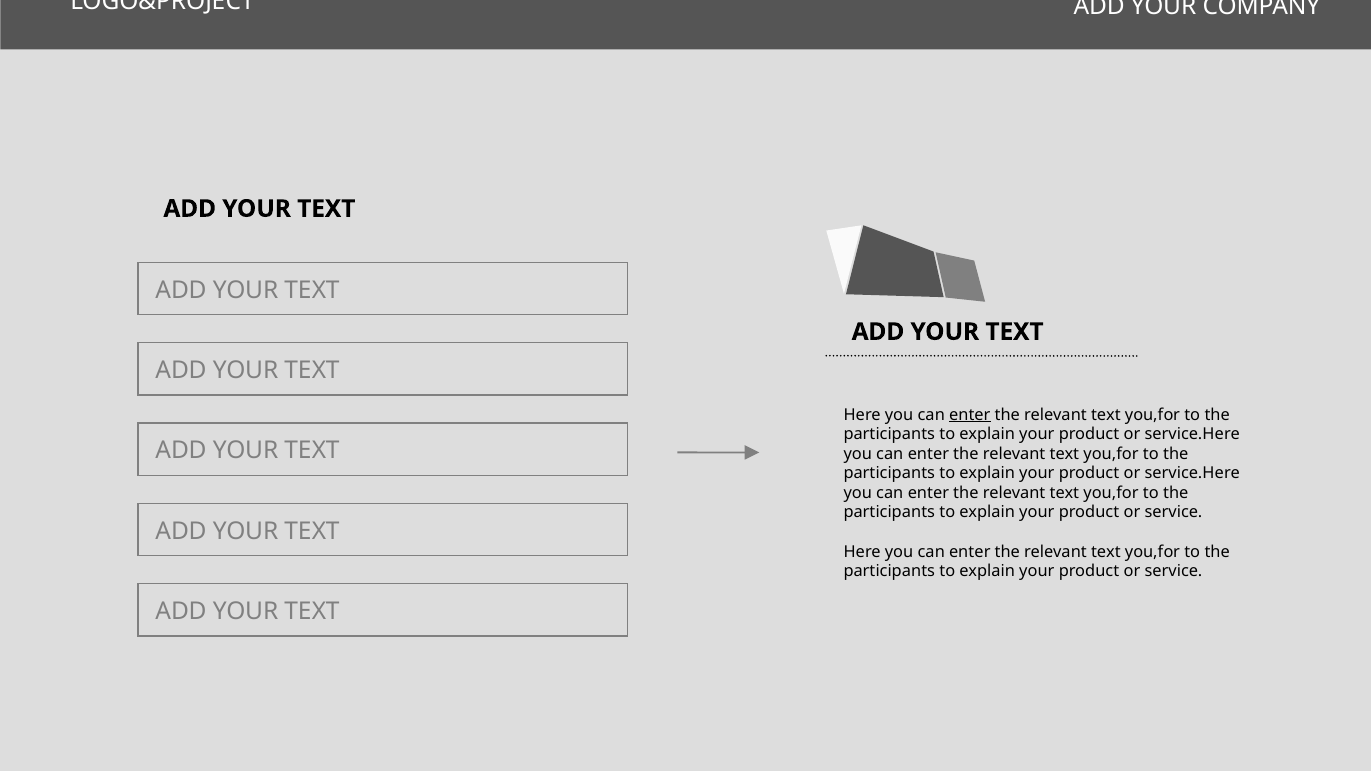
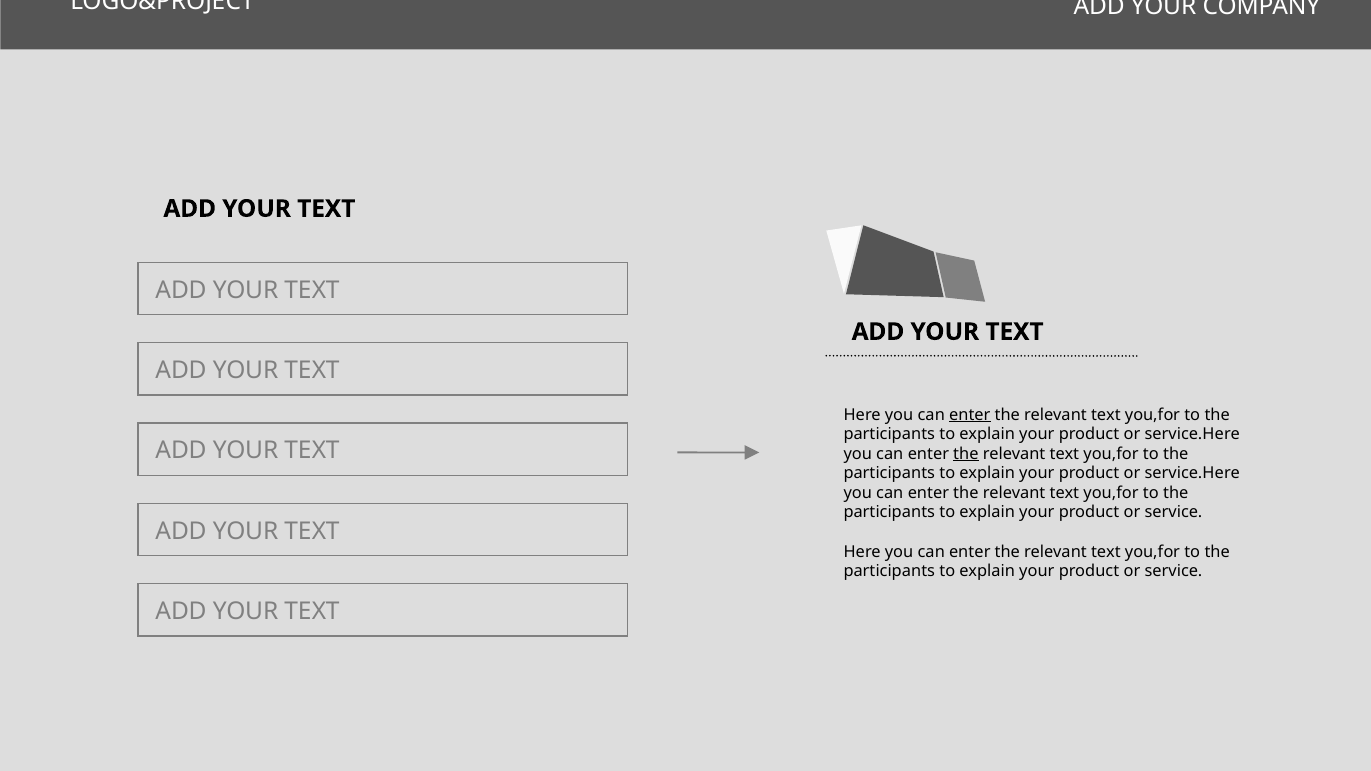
the at (966, 454) underline: none -> present
